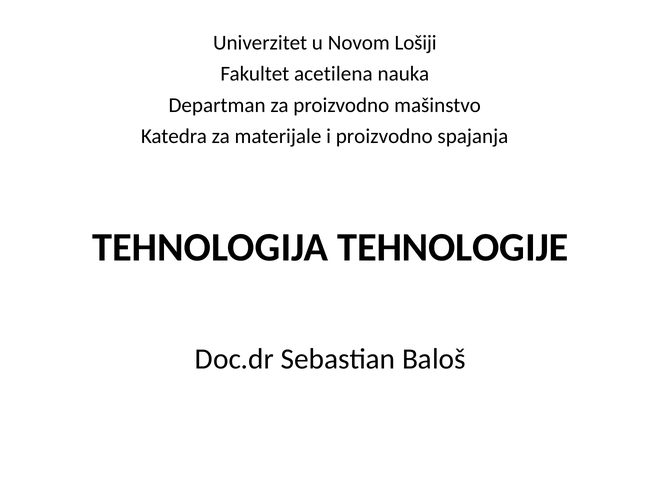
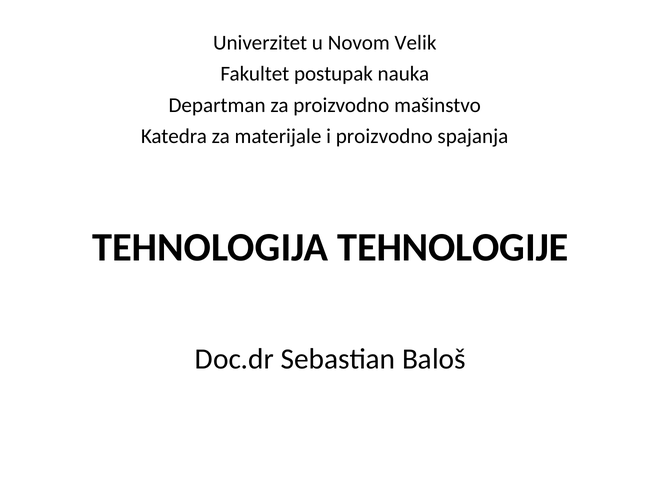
Lošiji: Lošiji -> Velik
acetilena: acetilena -> postupak
